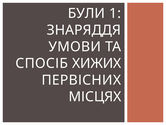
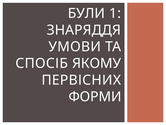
ХИЖИХ: ХИЖИХ -> ЯКОМУ
МІСЦЯХ: МІСЦЯХ -> ФОРМИ
